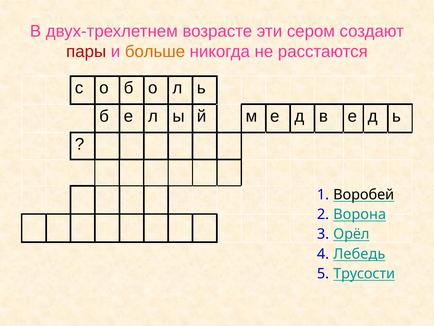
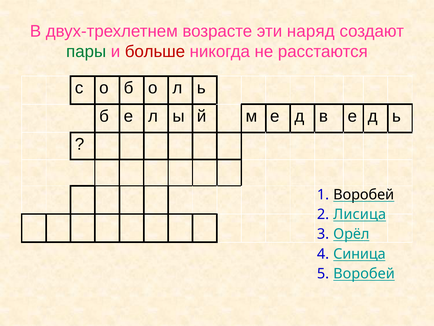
сером: сером -> наряд
пары colour: red -> green
больше colour: orange -> red
Ворона: Ворона -> Лисица
Лебедь: Лебедь -> Синица
Трусости at (364, 273): Трусости -> Воробей
